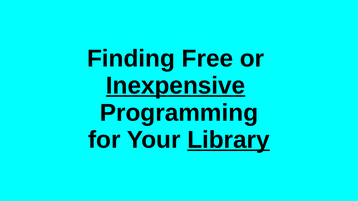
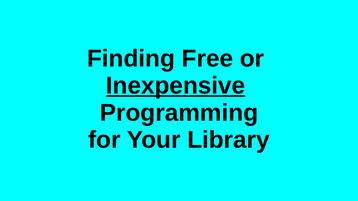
Library underline: present -> none
